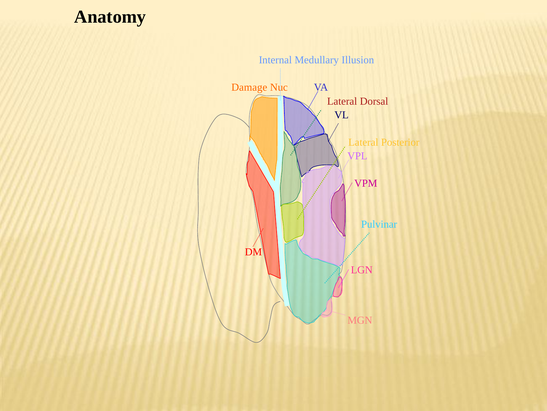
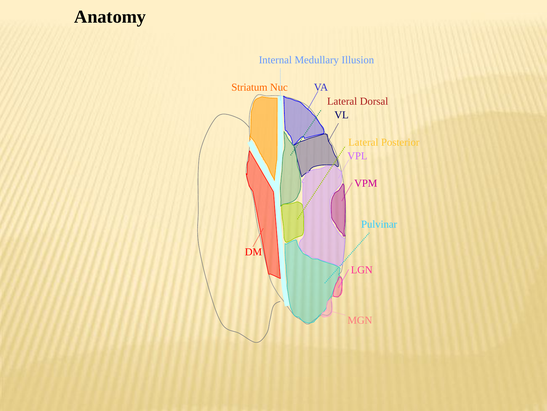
Damage: Damage -> Striatum
